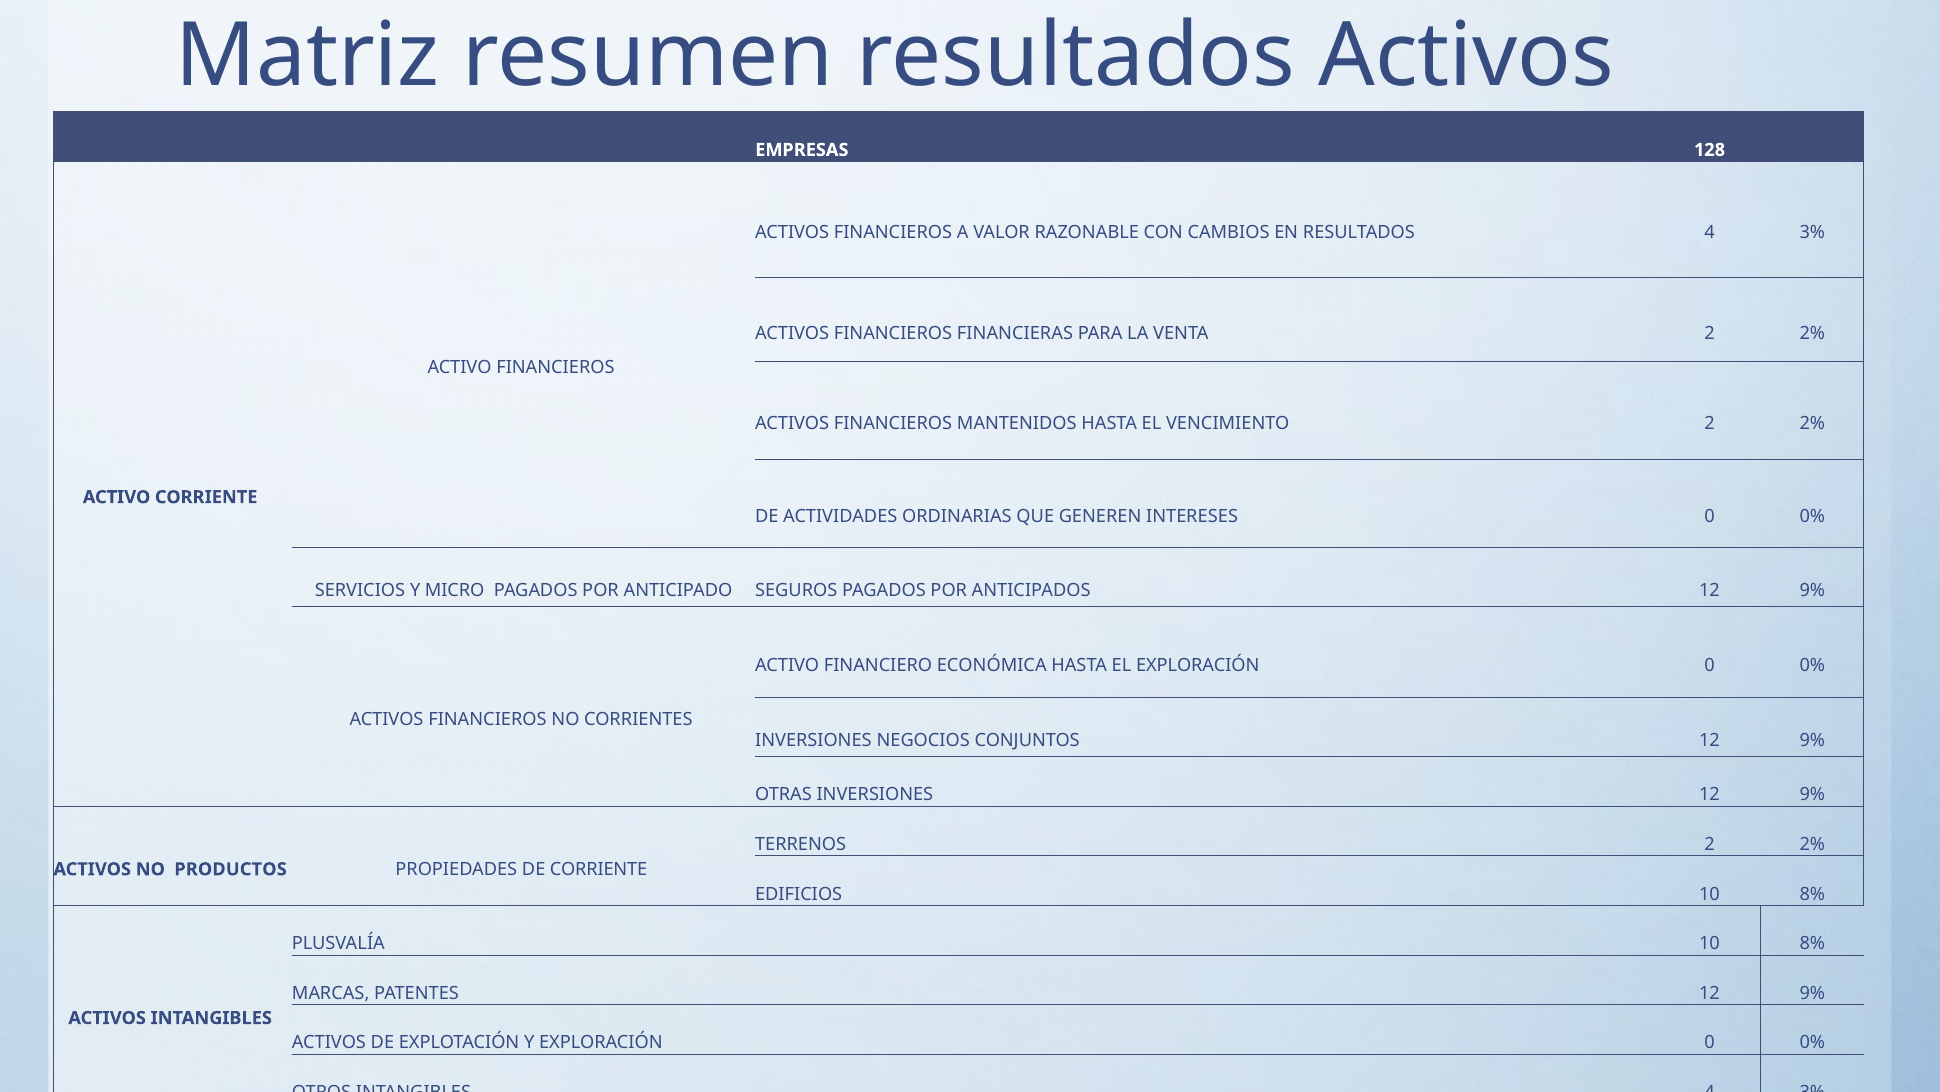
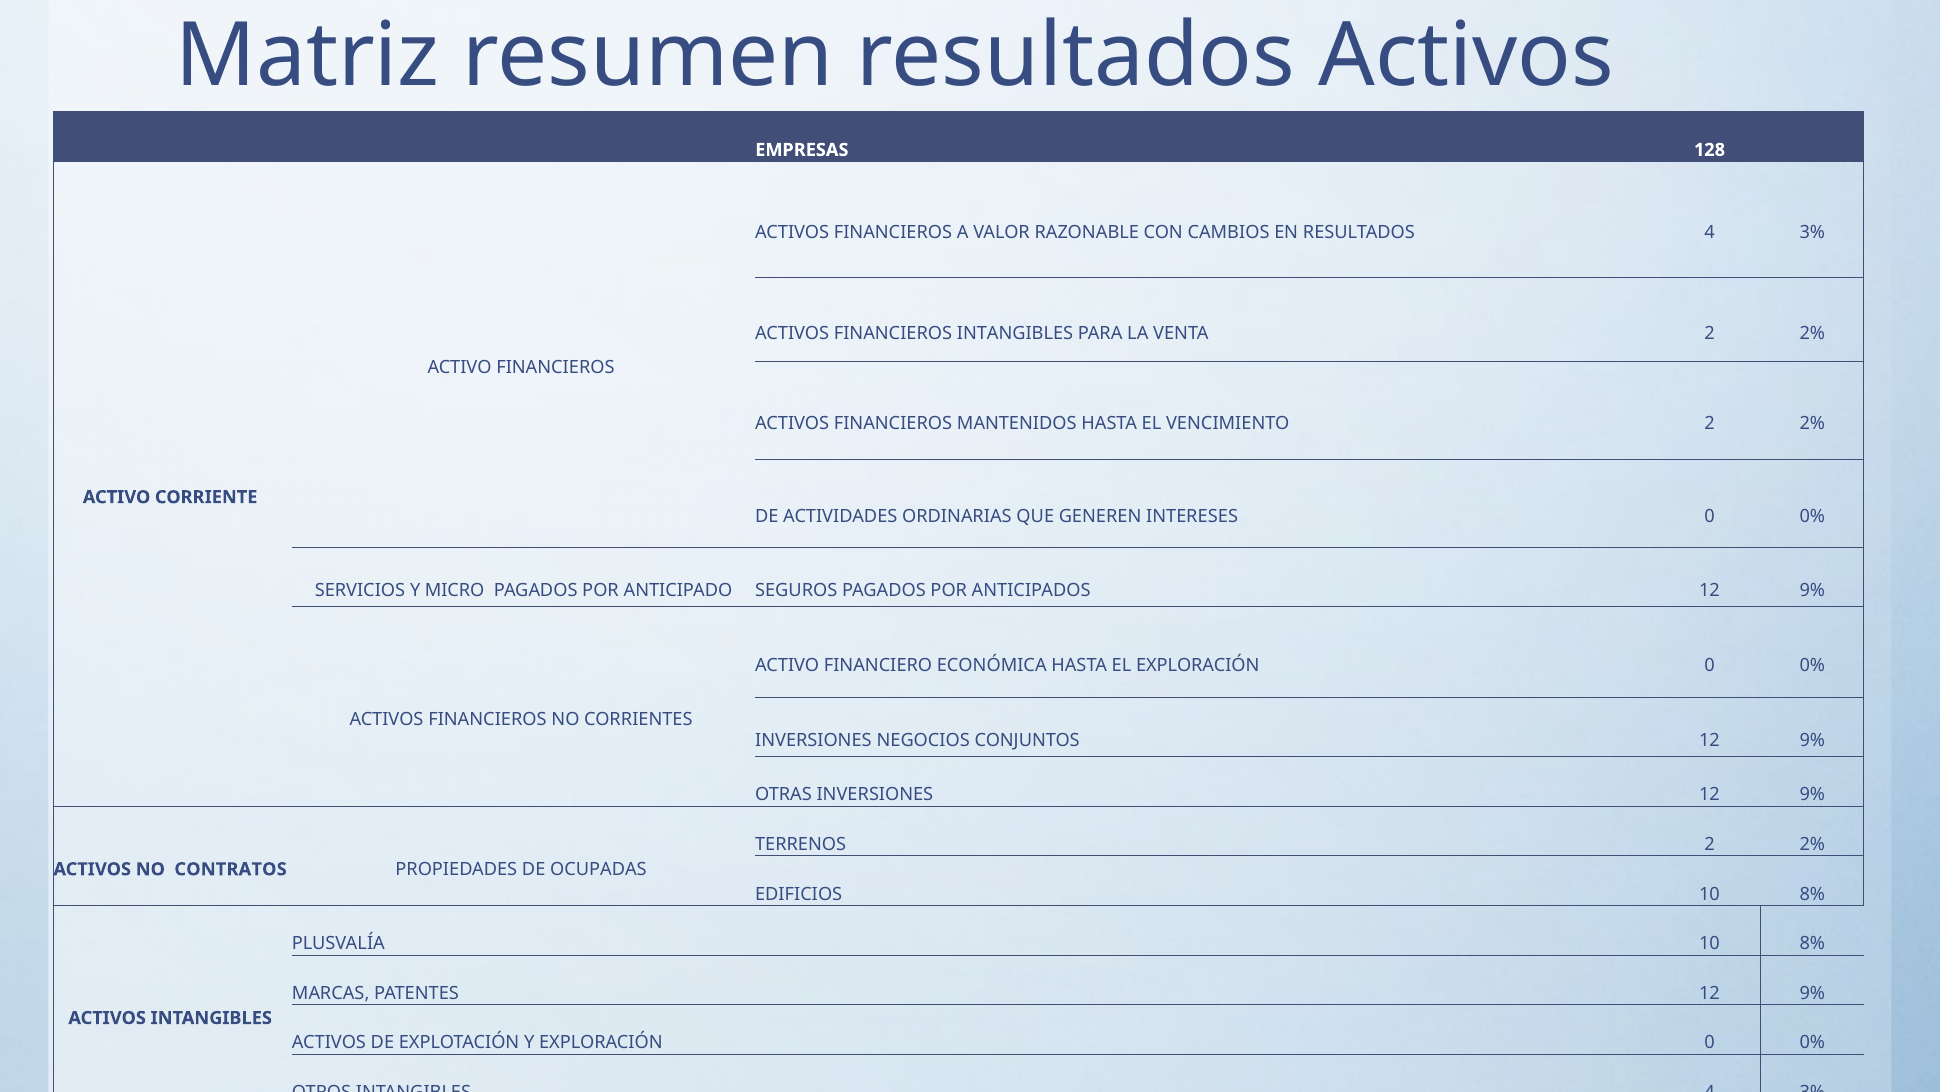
FINANCIEROS FINANCIERAS: FINANCIERAS -> INTANGIBLES
PRODUCTOS: PRODUCTOS -> CONTRATOS
DE CORRIENTE: CORRIENTE -> OCUPADAS
